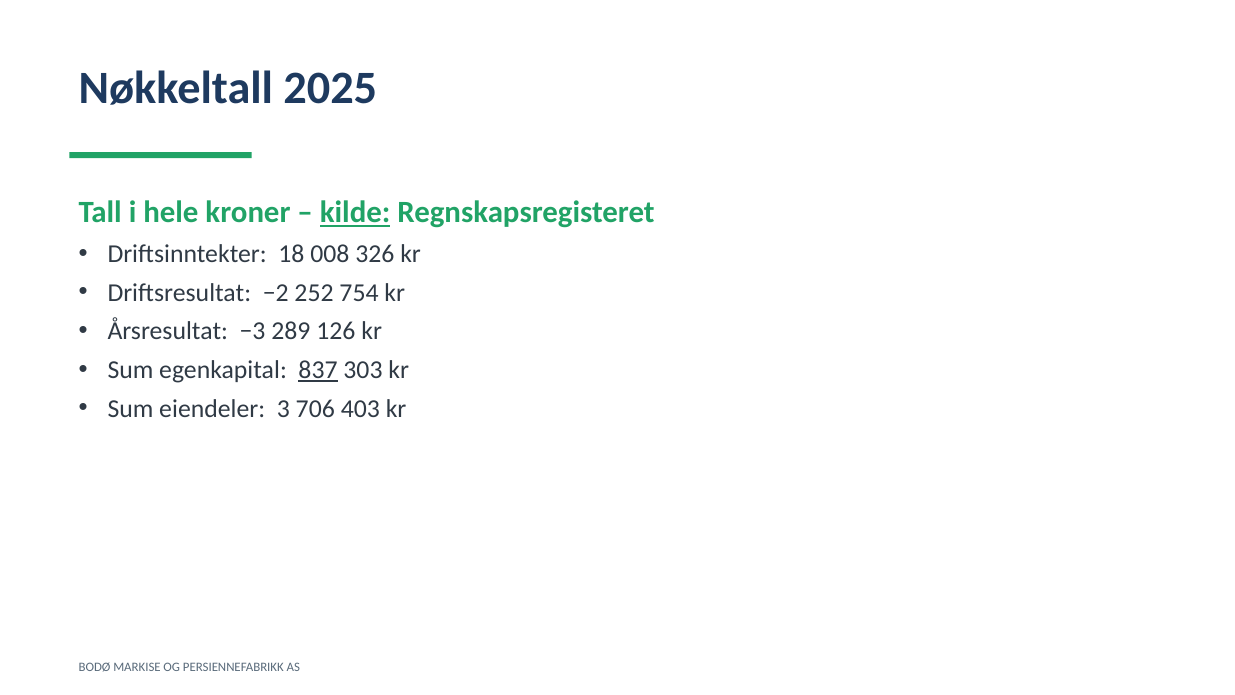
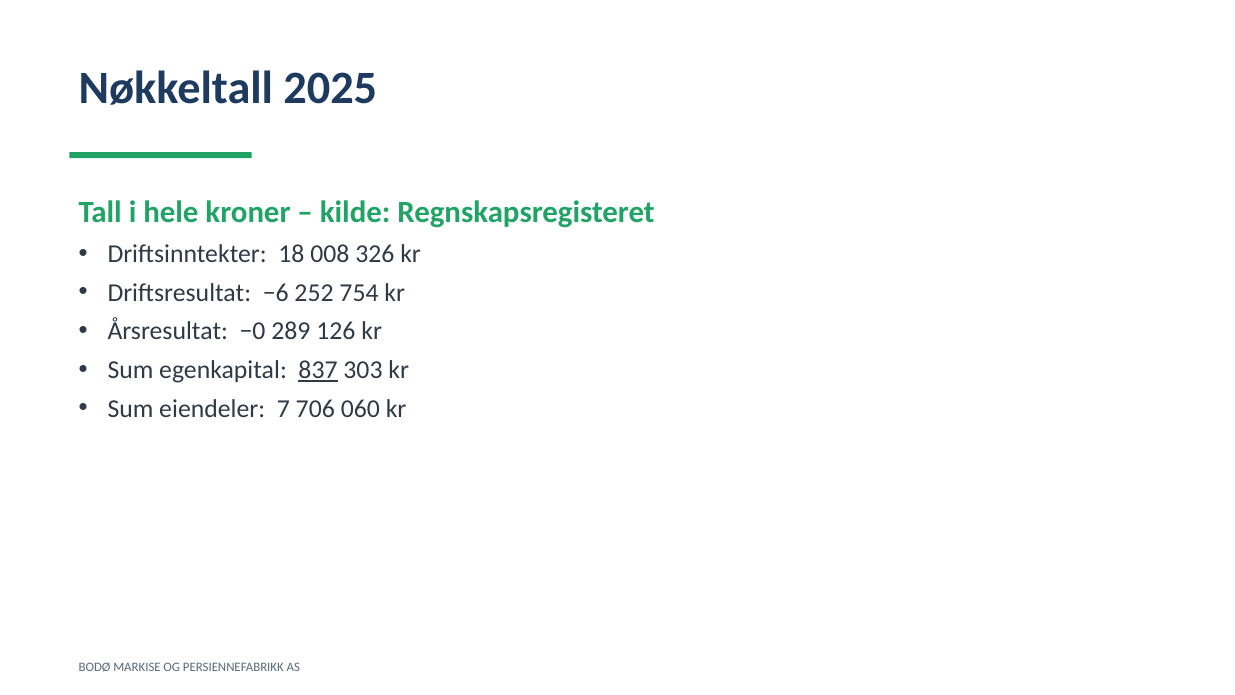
kilde underline: present -> none
−2: −2 -> −6
−3: −3 -> −0
3: 3 -> 7
403: 403 -> 060
